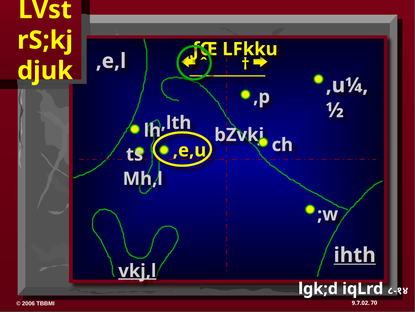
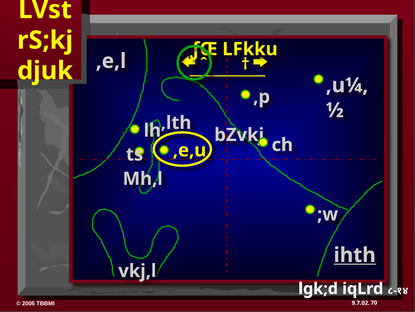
vkj,l underline: present -> none
